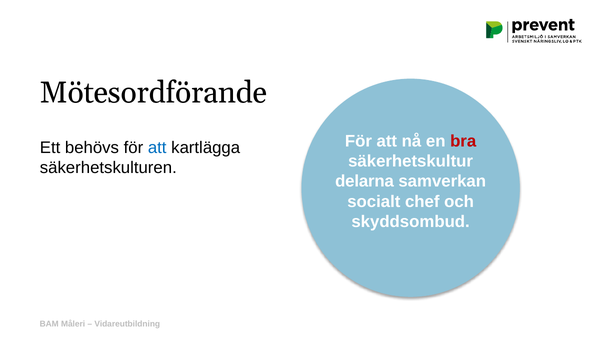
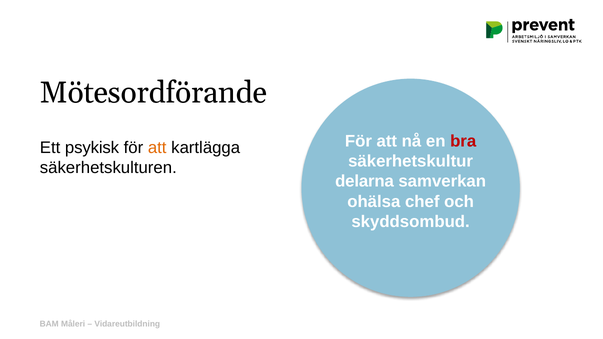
behövs: behövs -> psykisk
att at (157, 148) colour: blue -> orange
socialt: socialt -> ohälsa
